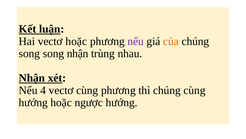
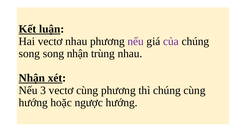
vectơ hoặc: hoặc -> nhau
của colour: orange -> purple
4: 4 -> 3
